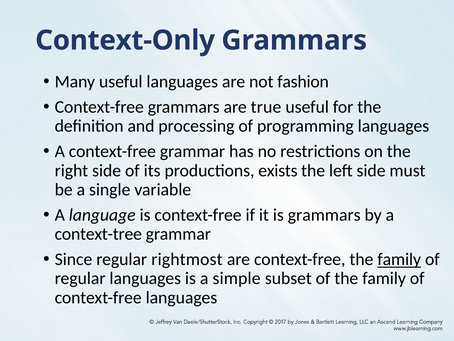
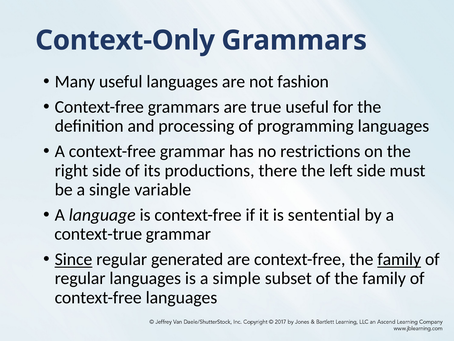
exists: exists -> there
is grammars: grammars -> sentential
context-tree: context-tree -> context-true
Since underline: none -> present
rightmost: rightmost -> generated
